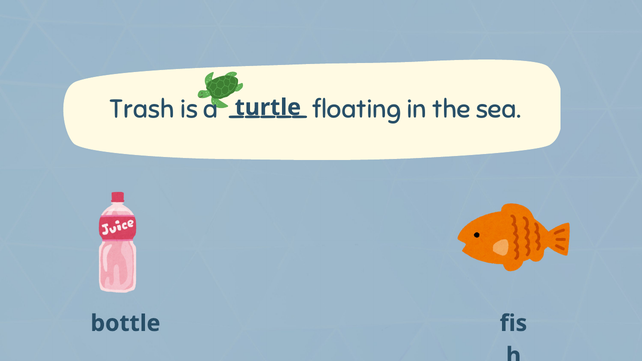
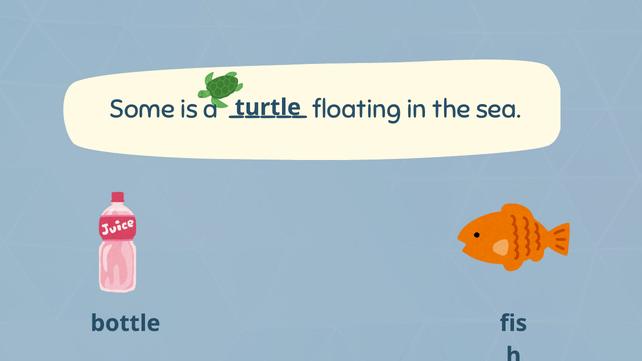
Trash: Trash -> Some
